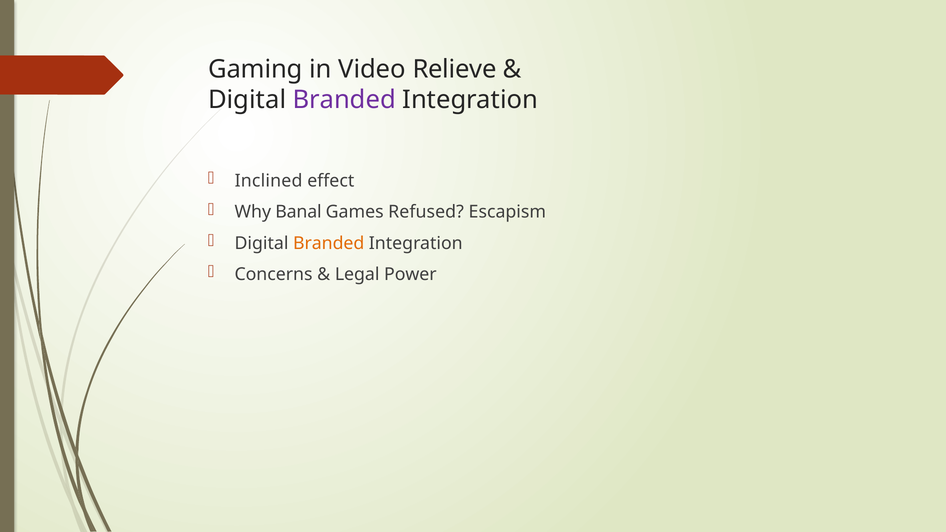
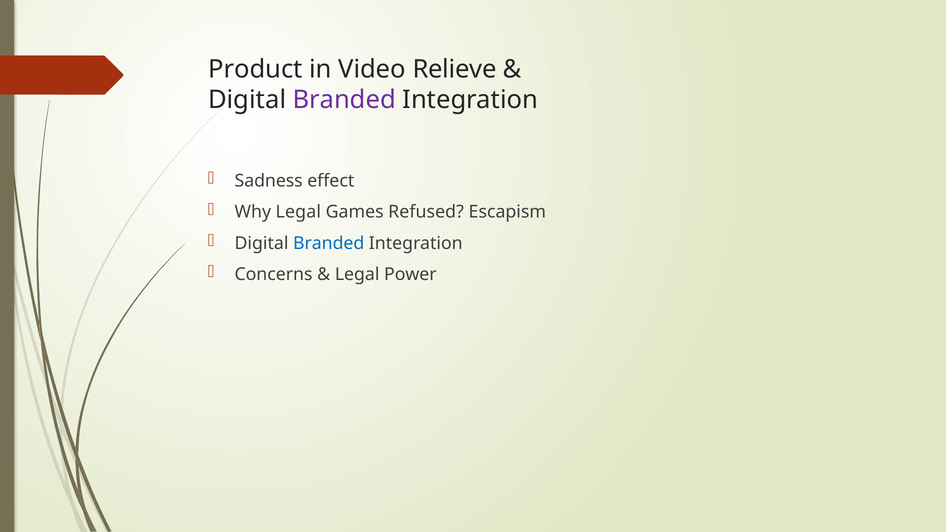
Gaming: Gaming -> Product
Inclined: Inclined -> Sadness
Why Banal: Banal -> Legal
Branded at (329, 243) colour: orange -> blue
